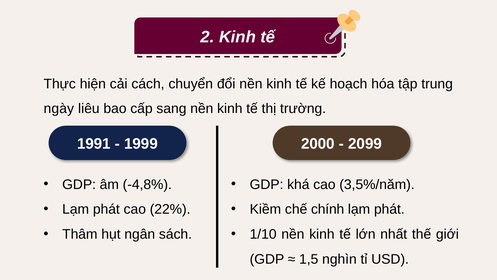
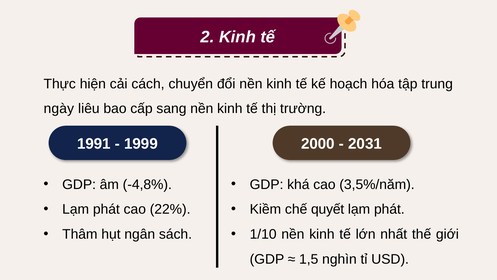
2099: 2099 -> 2031
chính: chính -> quyết
